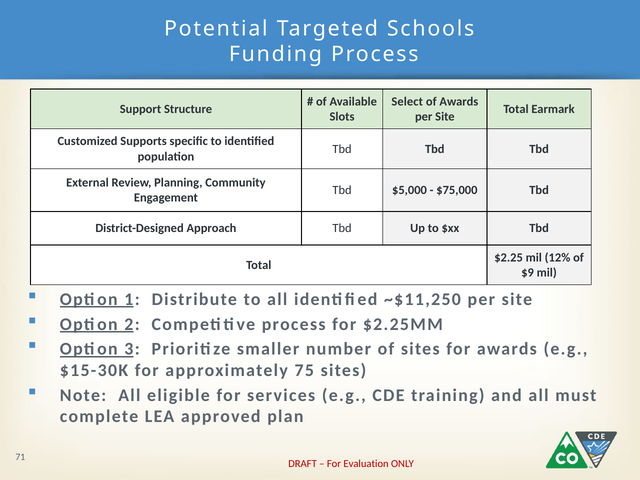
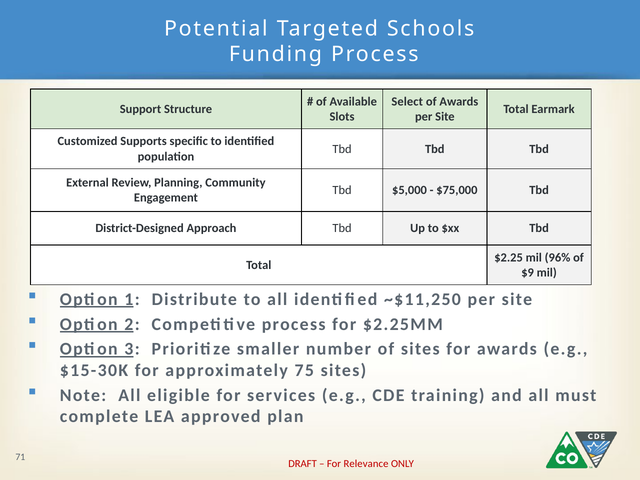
12%: 12% -> 96%
Evaluation: Evaluation -> Relevance
